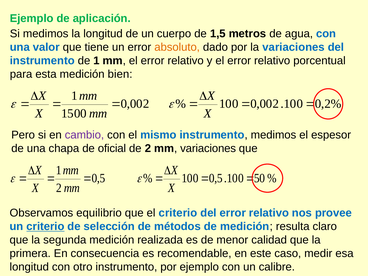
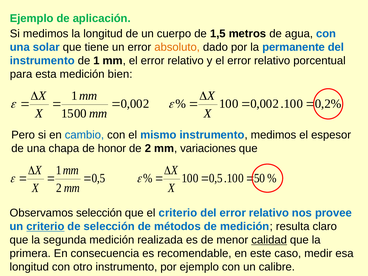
valor: valor -> solar
la variaciones: variaciones -> permanente
cambio colour: purple -> blue
oficial: oficial -> honor
Observamos equilibrio: equilibrio -> selección
calidad underline: none -> present
